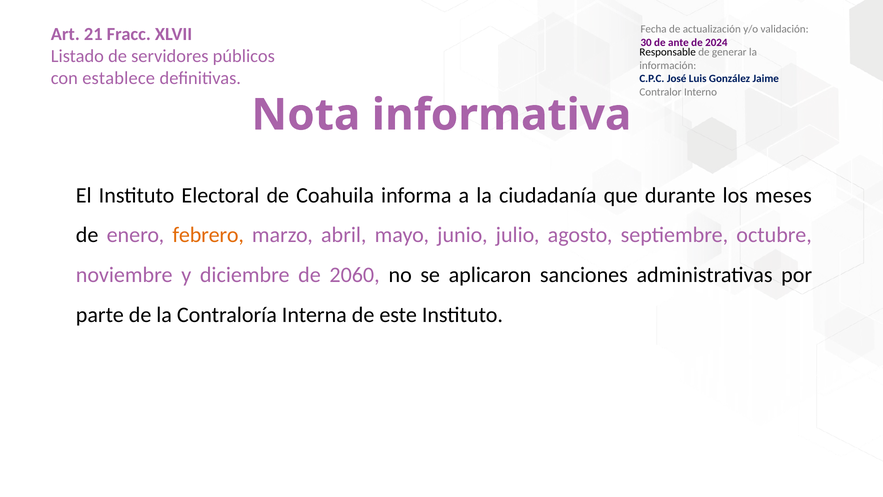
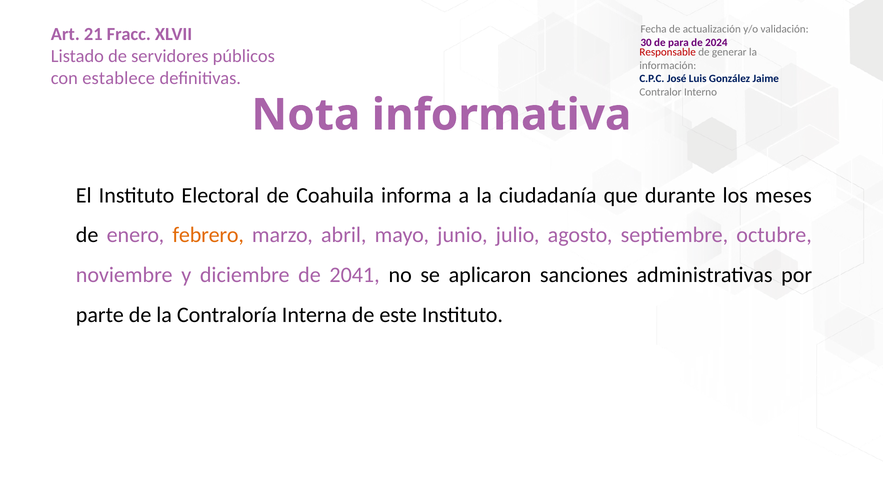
ante: ante -> para
Responsable colour: black -> red
2060: 2060 -> 2041
